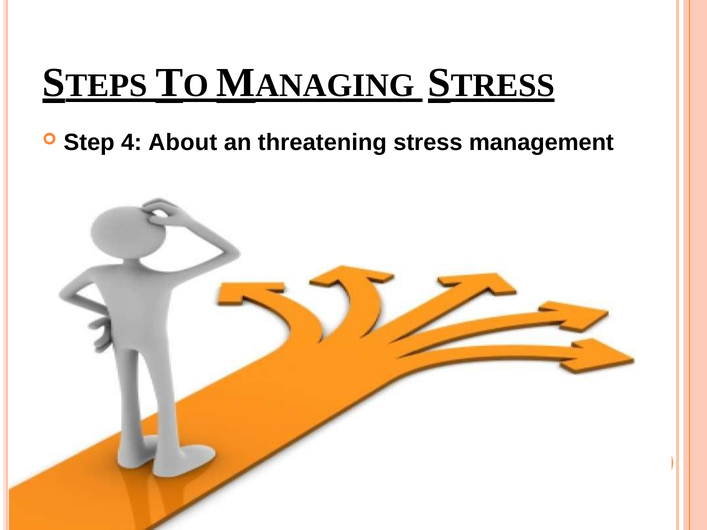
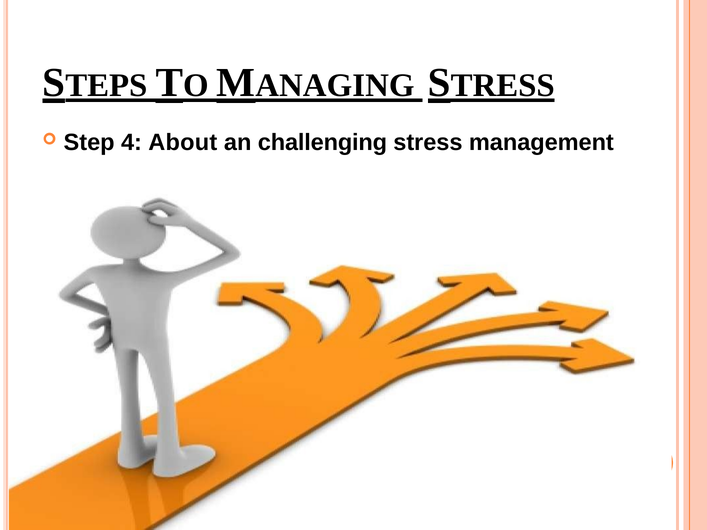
threatening: threatening -> challenging
